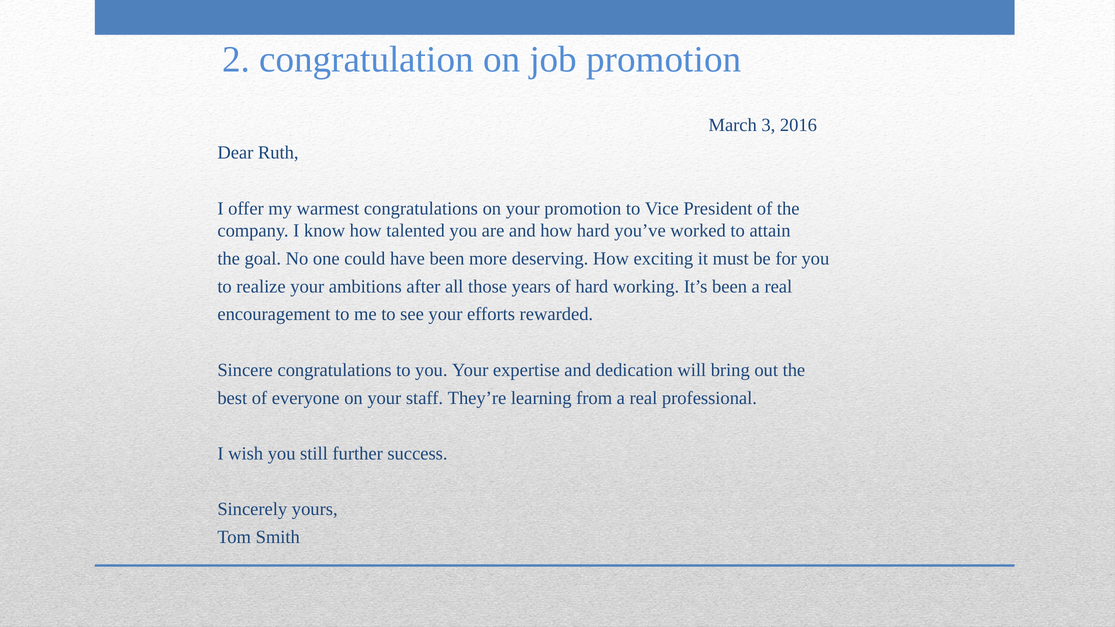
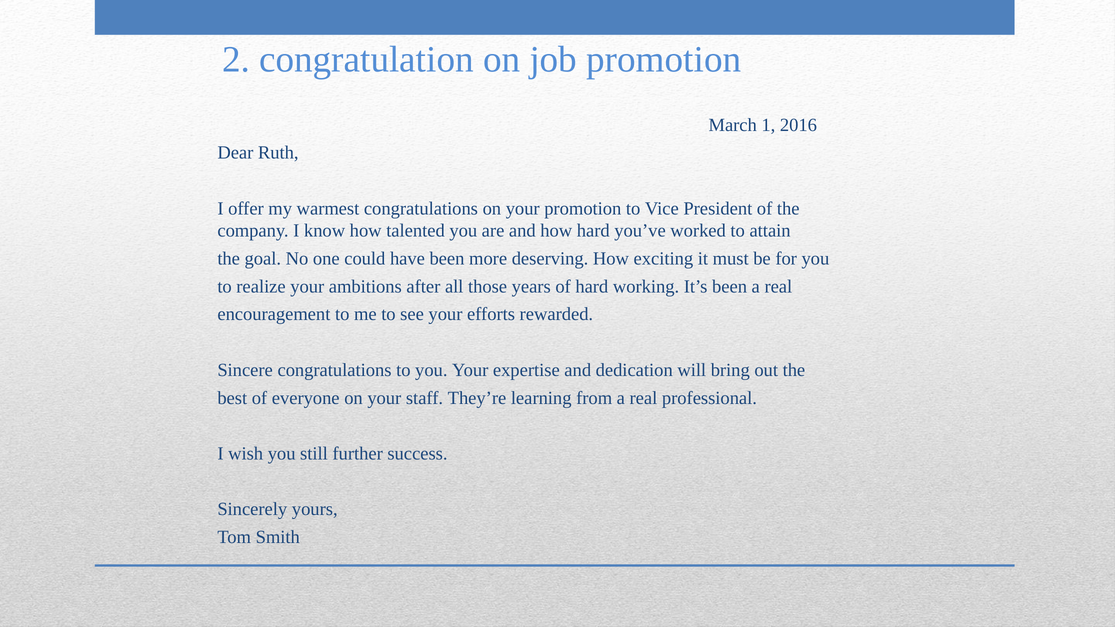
3: 3 -> 1
